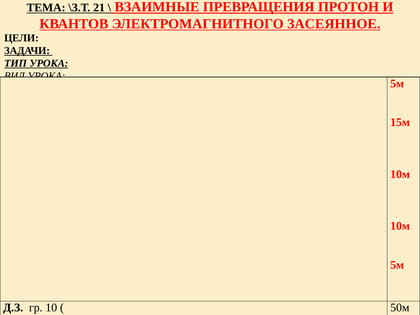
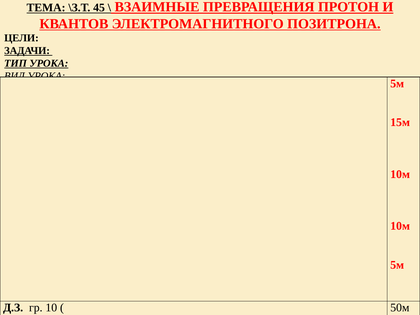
21: 21 -> 45
ЗАСЕЯННОЕ: ЗАСЕЯННОЕ -> ПОЗИТРОНА
